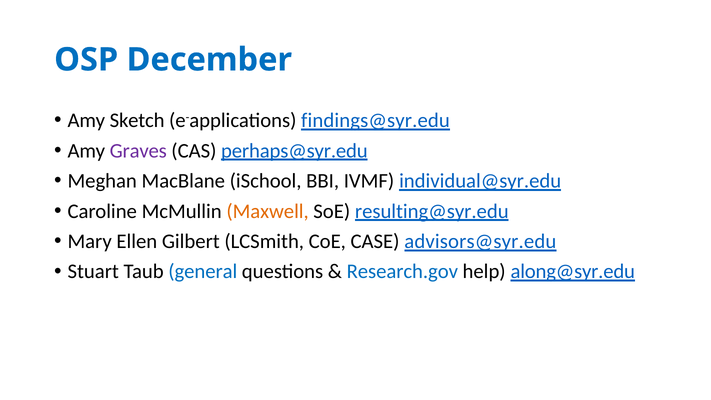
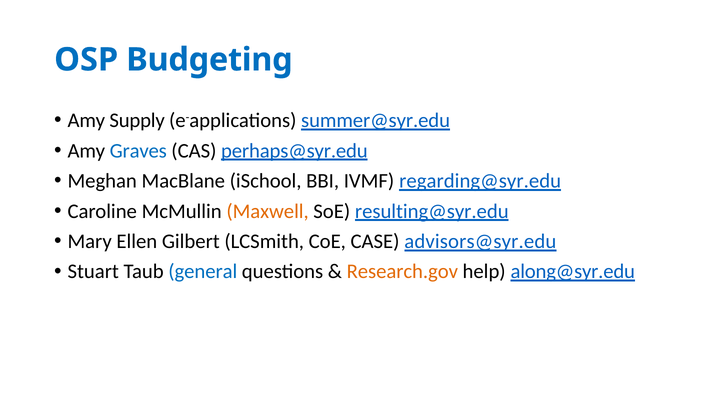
December: December -> Budgeting
Sketch: Sketch -> Supply
findings@syr.edu: findings@syr.edu -> summer@syr.edu
Graves colour: purple -> blue
individual@syr.edu: individual@syr.edu -> regarding@syr.edu
Research.gov colour: blue -> orange
